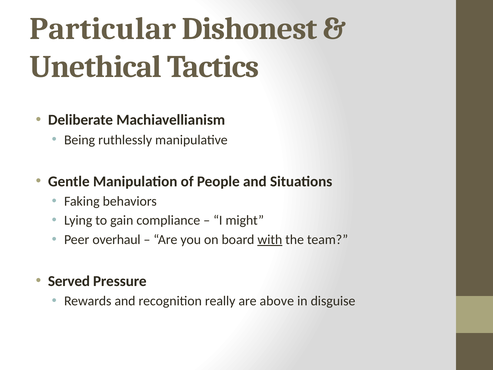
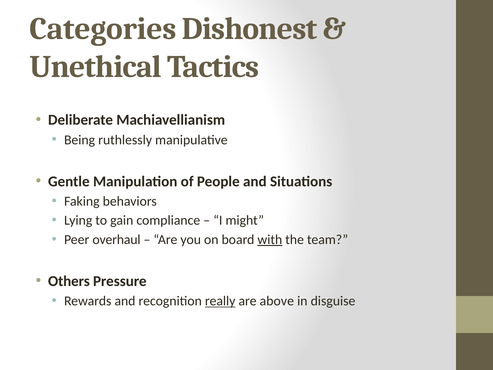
Particular: Particular -> Categories
Served: Served -> Others
really underline: none -> present
